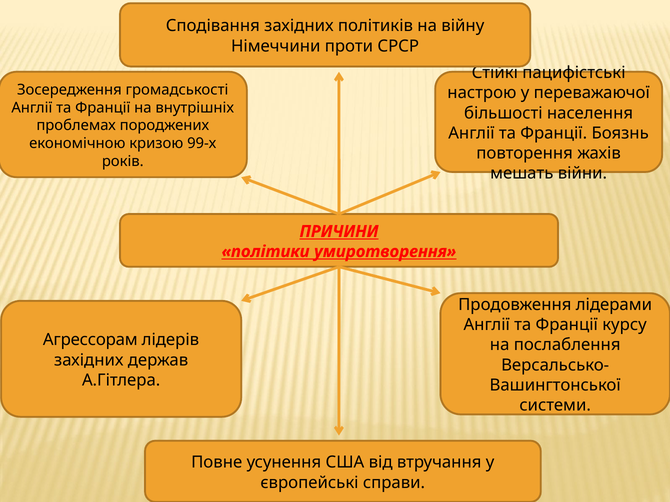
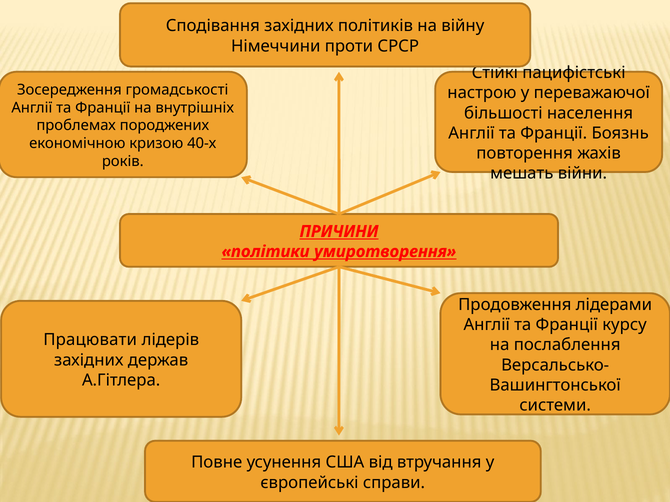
99-х: 99-х -> 40-х
Агрессорам: Агрессорам -> Працювати
